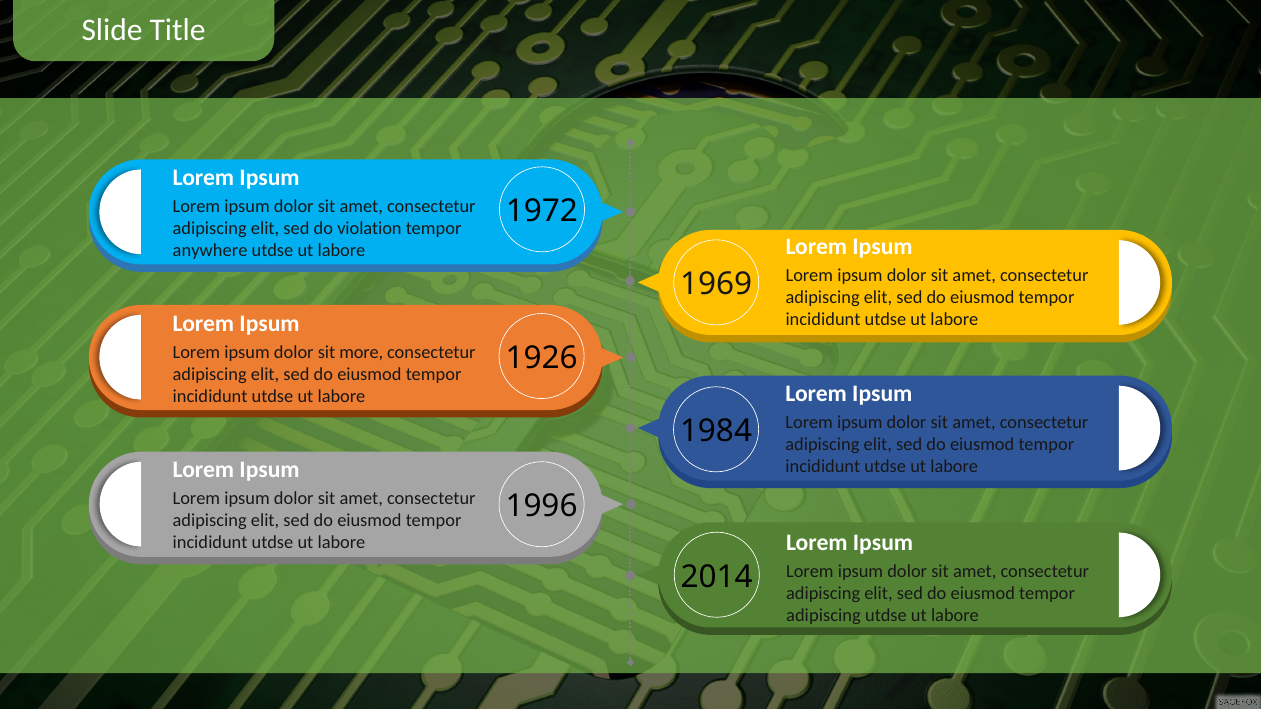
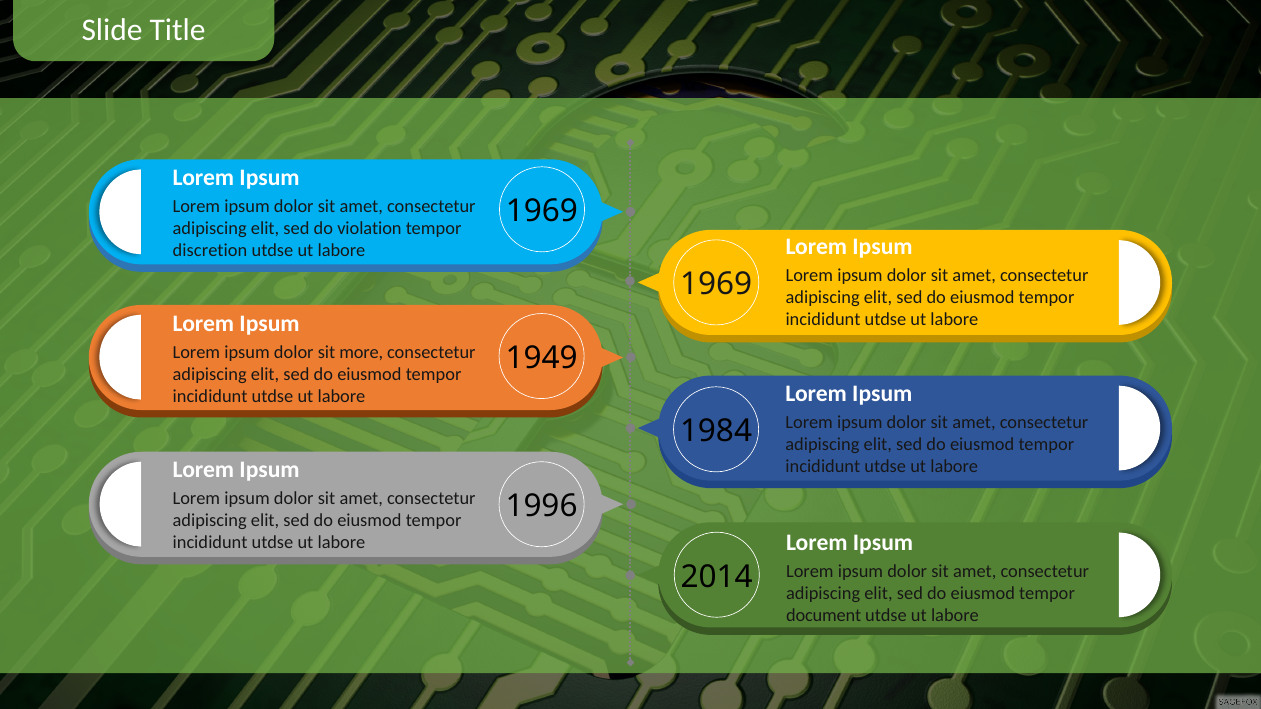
1972 at (542, 212): 1972 -> 1969
anywhere: anywhere -> discretion
1926: 1926 -> 1949
adipiscing at (823, 615): adipiscing -> document
